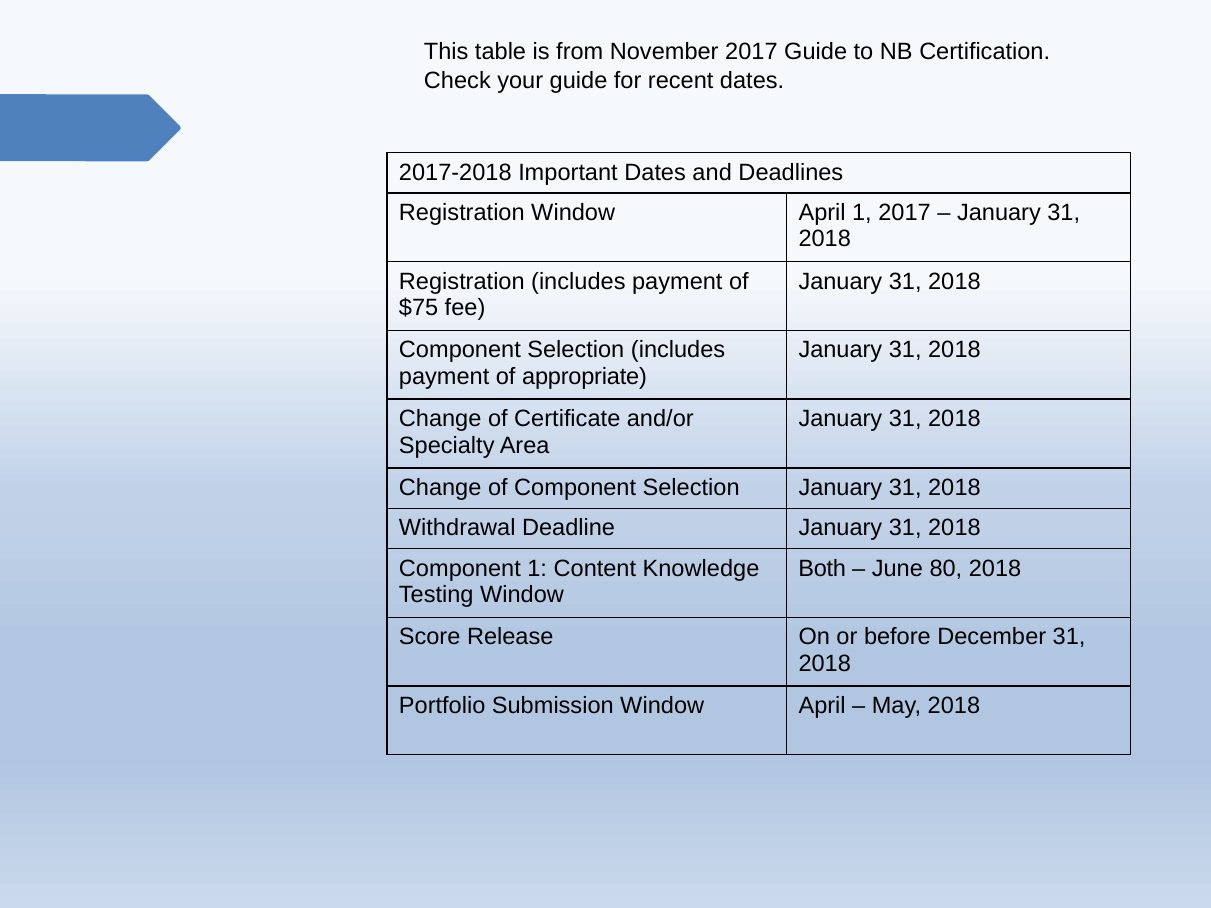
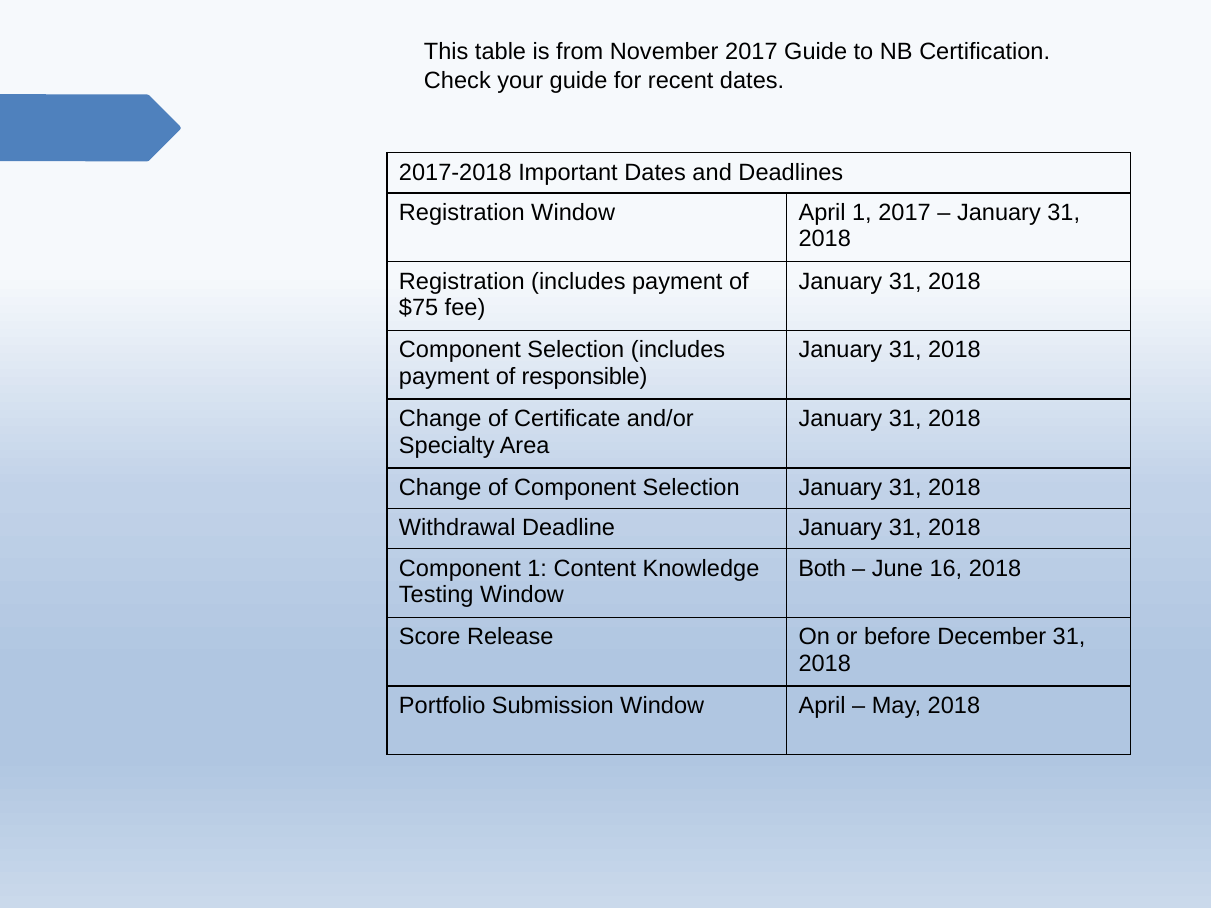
appropriate: appropriate -> responsible
80: 80 -> 16
